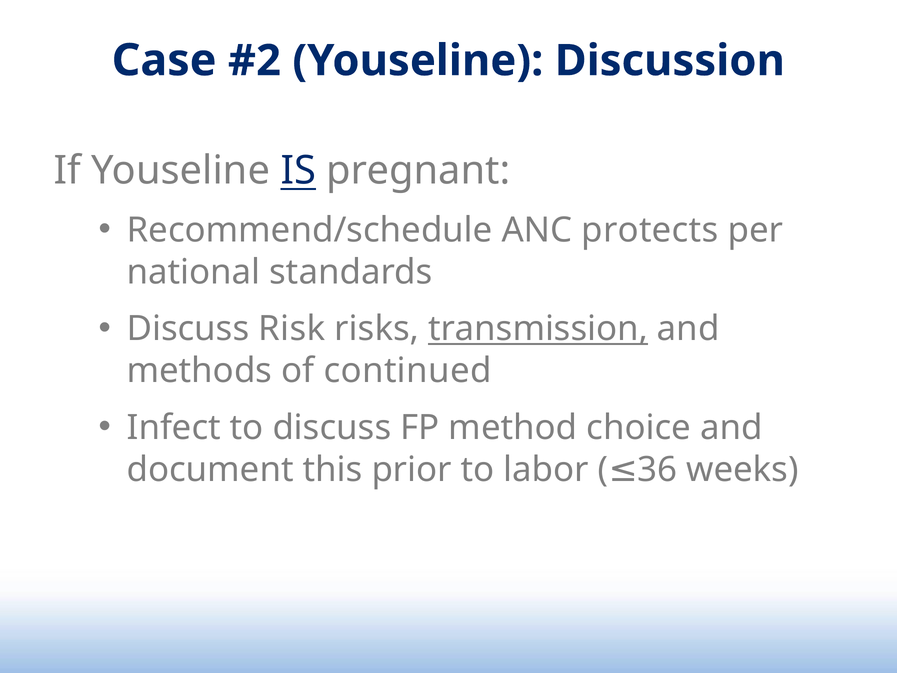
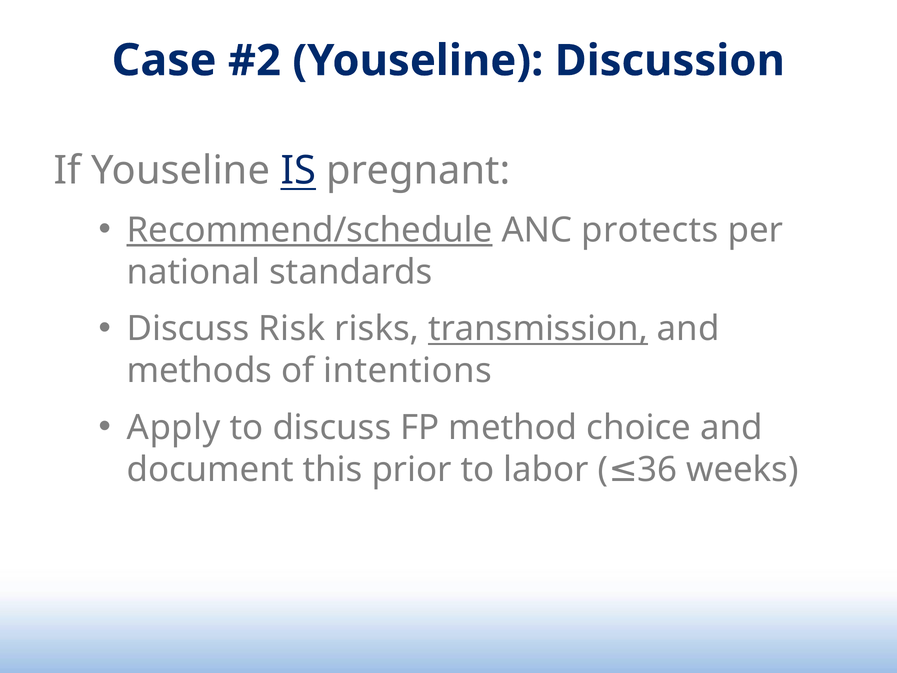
Recommend/schedule underline: none -> present
continued: continued -> intentions
Infect: Infect -> Apply
